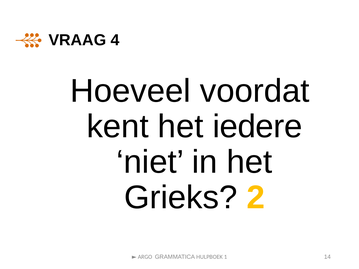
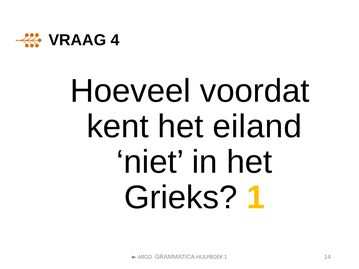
iedere: iedere -> eiland
Grieks 2: 2 -> 1
